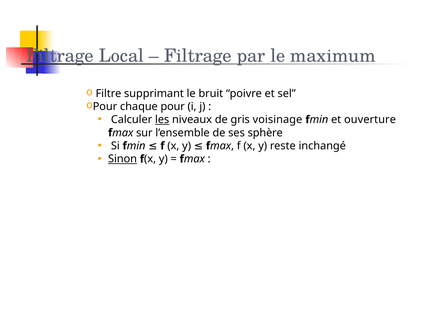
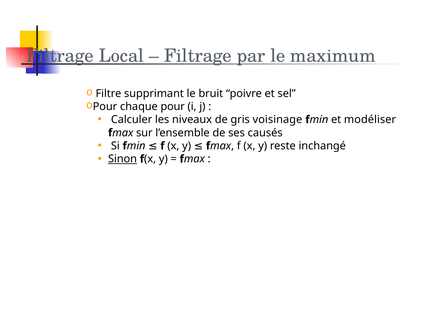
les underline: present -> none
ouverture: ouverture -> modéliser
sphère: sphère -> causés
